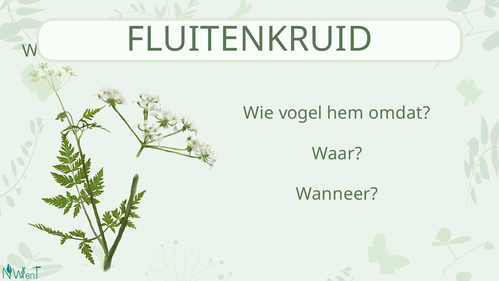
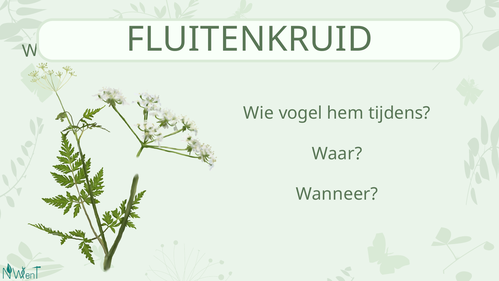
omdat: omdat -> tijdens
